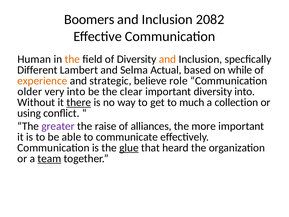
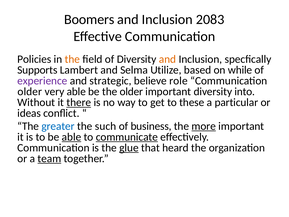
2082: 2082 -> 2083
Human: Human -> Policies
Different: Different -> Supports
Actual: Actual -> Utilize
experience colour: orange -> purple
very into: into -> able
the clear: clear -> older
much: much -> these
collection: collection -> particular
using: using -> ideas
greater colour: purple -> blue
raise: raise -> such
alliances: alliances -> business
more underline: none -> present
able at (71, 137) underline: none -> present
communicate underline: none -> present
